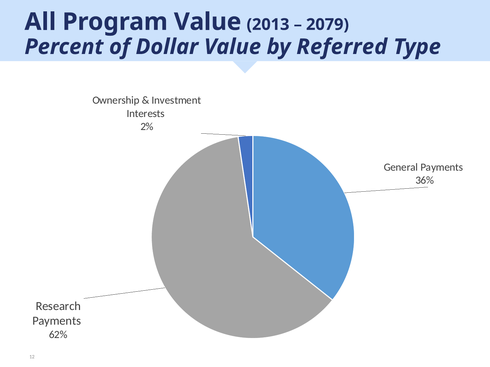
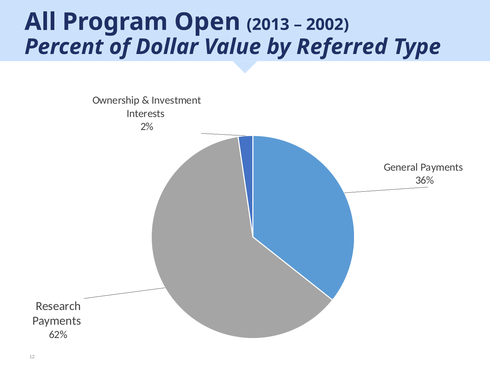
Program Value: Value -> Open
2079: 2079 -> 2002
